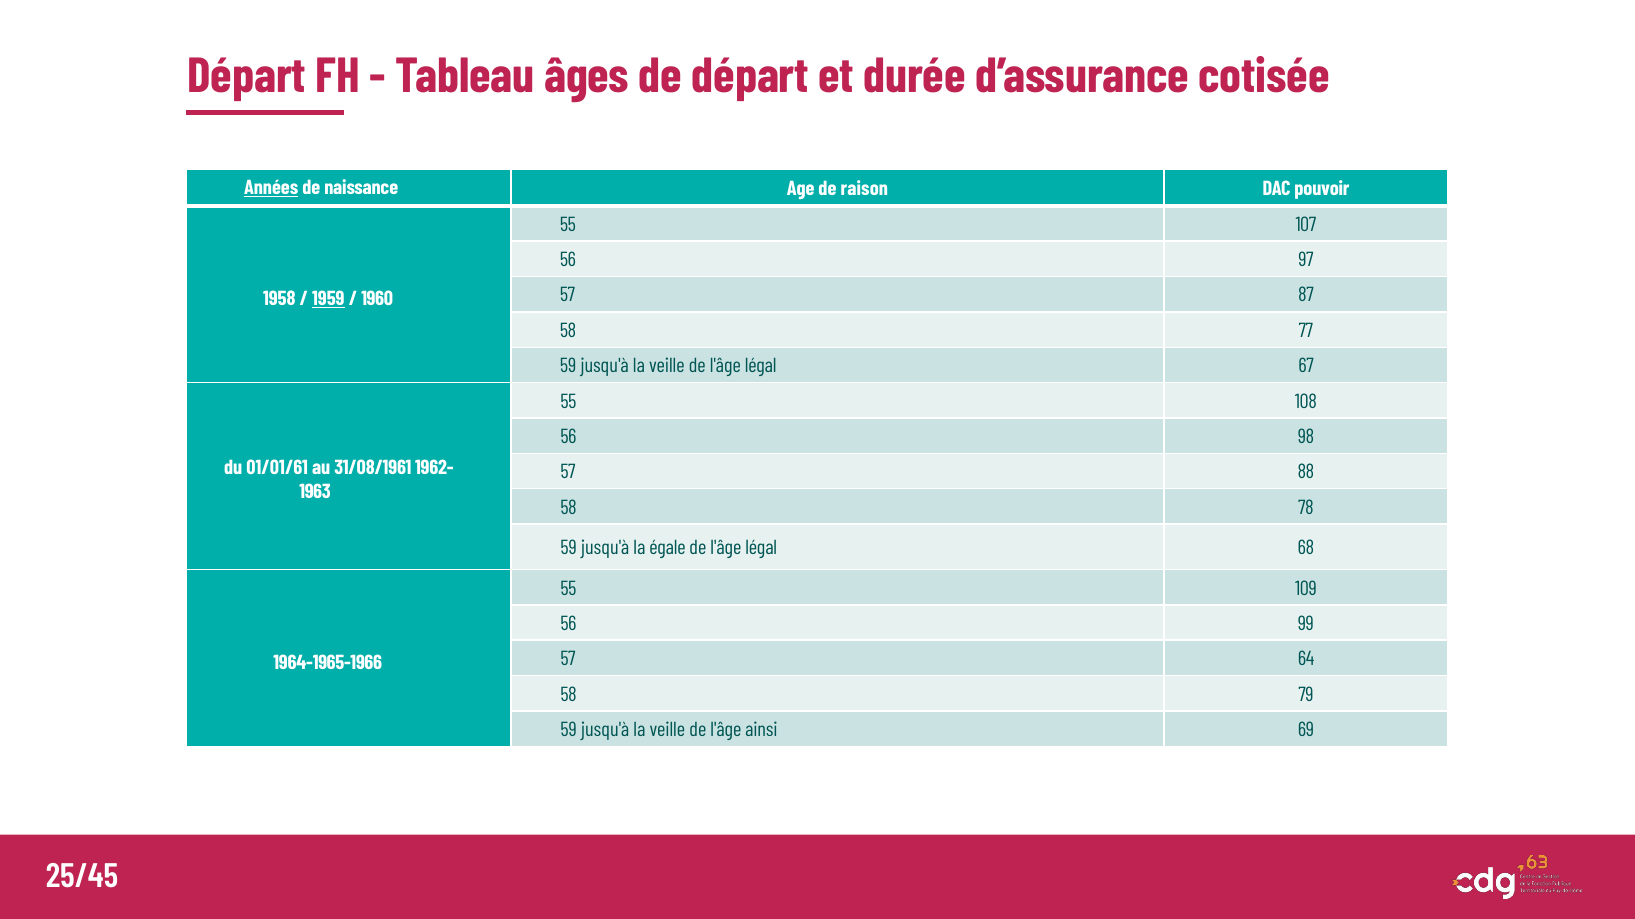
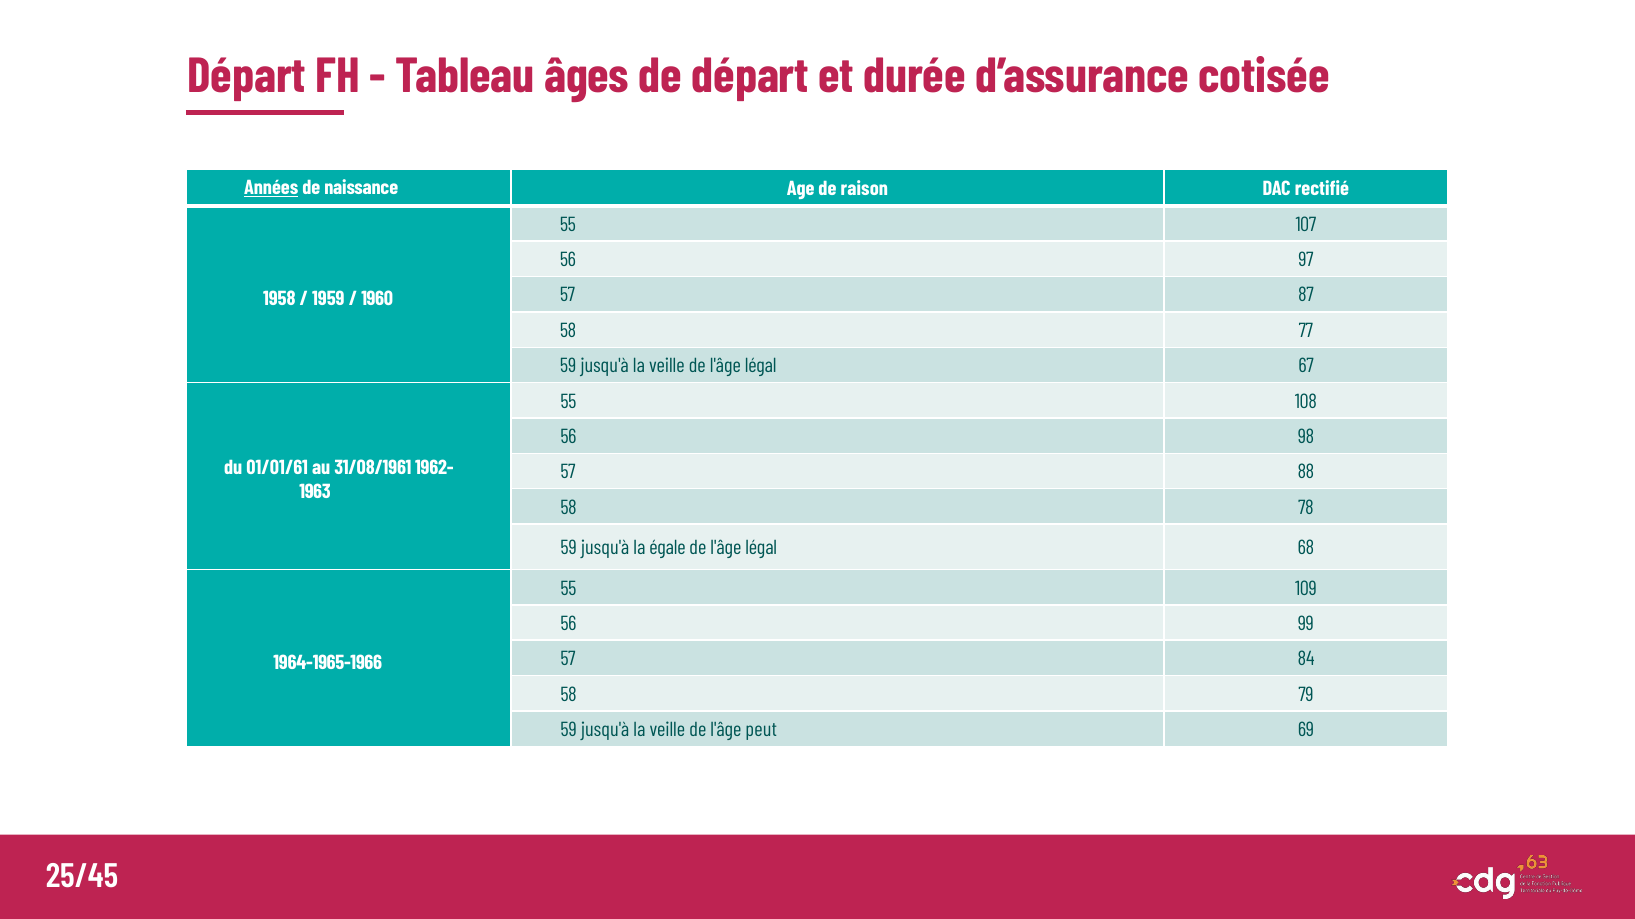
pouvoir: pouvoir -> rectifié
1959 underline: present -> none
64: 64 -> 84
ainsi: ainsi -> peut
